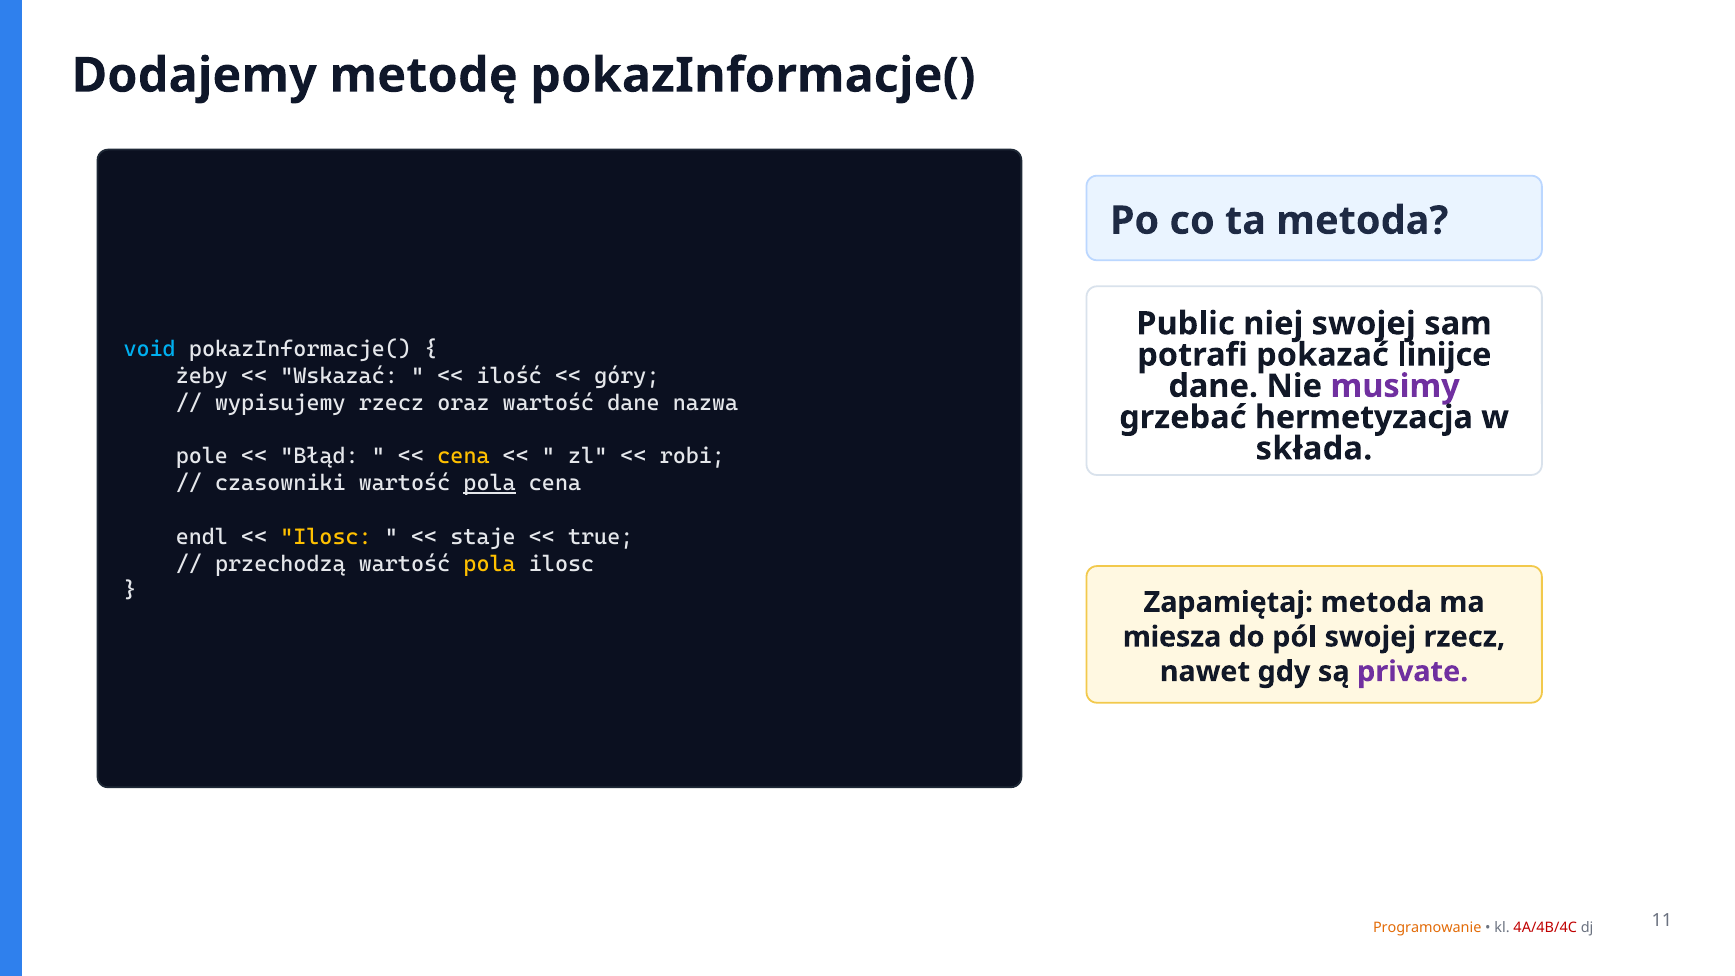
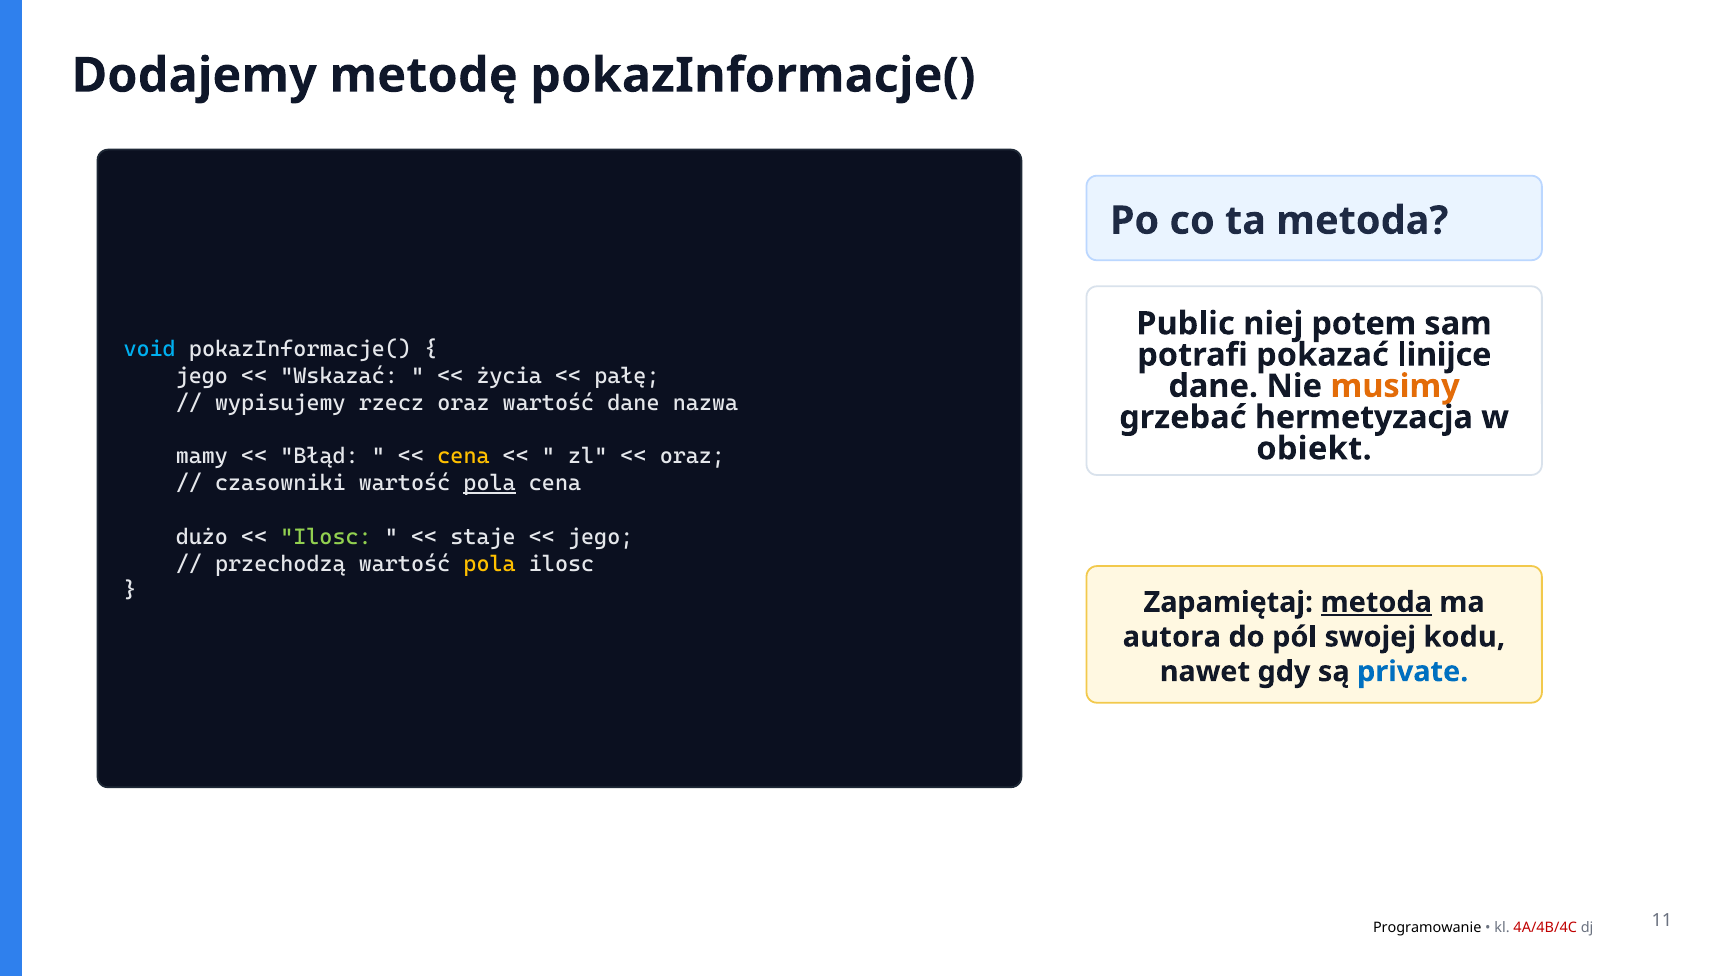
niej swojej: swojej -> potem
żeby at (202, 376): żeby -> jego
ilość: ilość -> życia
góry: góry -> pałę
musimy colour: purple -> orange
składa: składa -> obiekt
pole: pole -> mamy
robi at (692, 457): robi -> oraz
endl: endl -> dużo
Ilosc at (326, 537) colour: yellow -> light green
true at (601, 537): true -> jego
metoda at (1376, 602) underline: none -> present
miesza: miesza -> autora
swojej rzecz: rzecz -> kodu
private colour: purple -> blue
Programowanie colour: orange -> black
